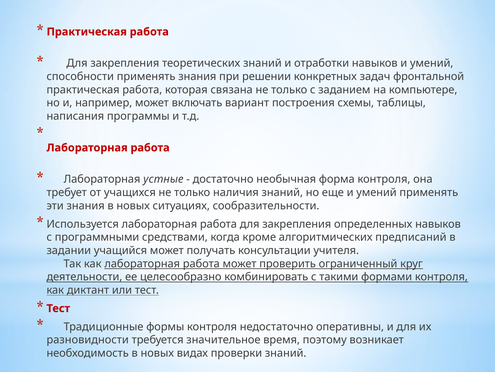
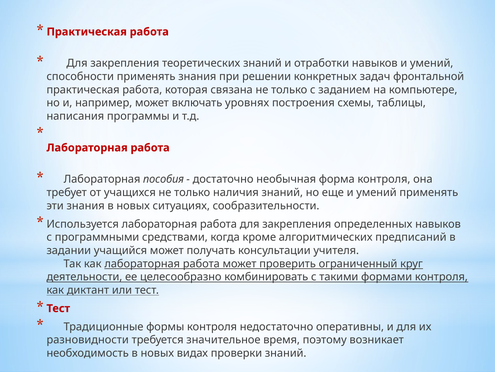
вариант: вариант -> уровнях
устные: устные -> пособия
